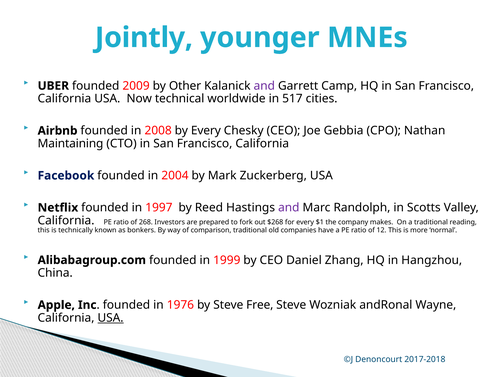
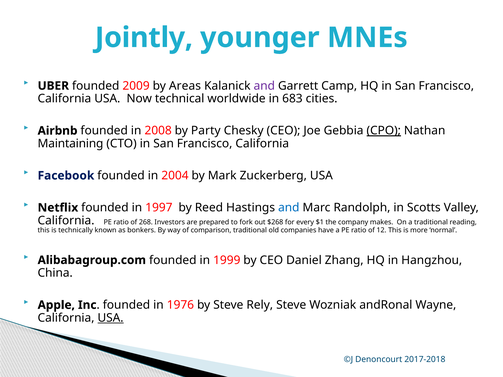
Other: Other -> Areas
517: 517 -> 683
by Every: Every -> Party
CPO underline: none -> present
and at (289, 208) colour: purple -> blue
Free: Free -> Rely
